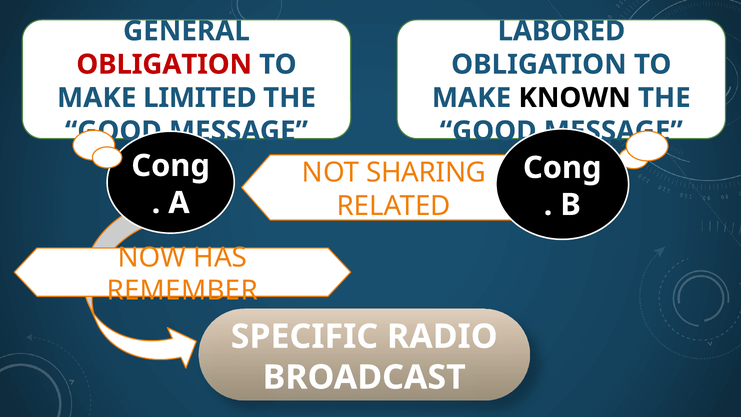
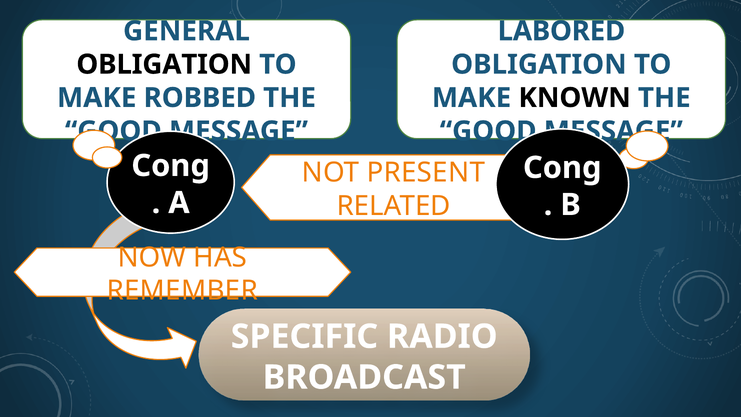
OBLIGATION at (164, 64) colour: red -> black
LIMITED: LIMITED -> ROBBED
SHARING: SHARING -> PRESENT
